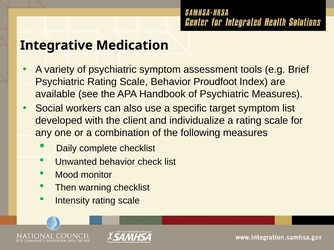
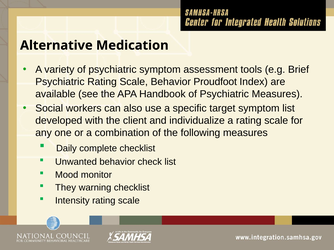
Integrative: Integrative -> Alternative
Then: Then -> They
